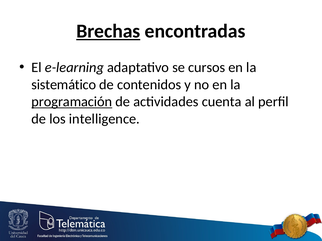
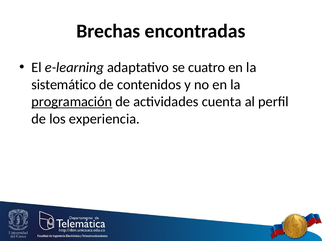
Brechas underline: present -> none
cursos: cursos -> cuatro
intelligence: intelligence -> experiencia
